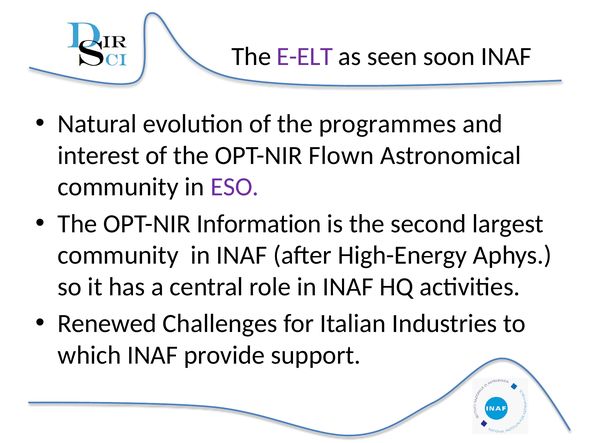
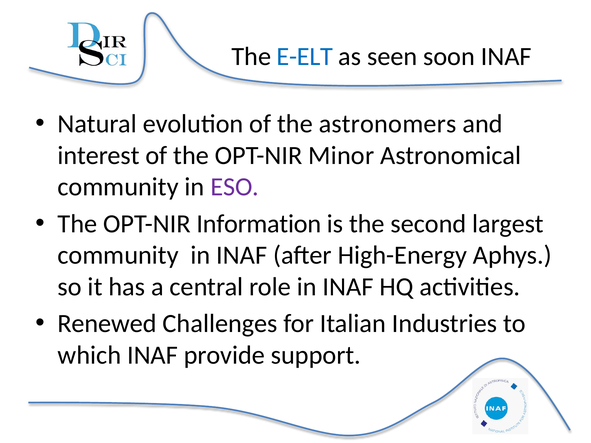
E-ELT colour: purple -> blue
programmes: programmes -> astronomers
Flown: Flown -> Minor
